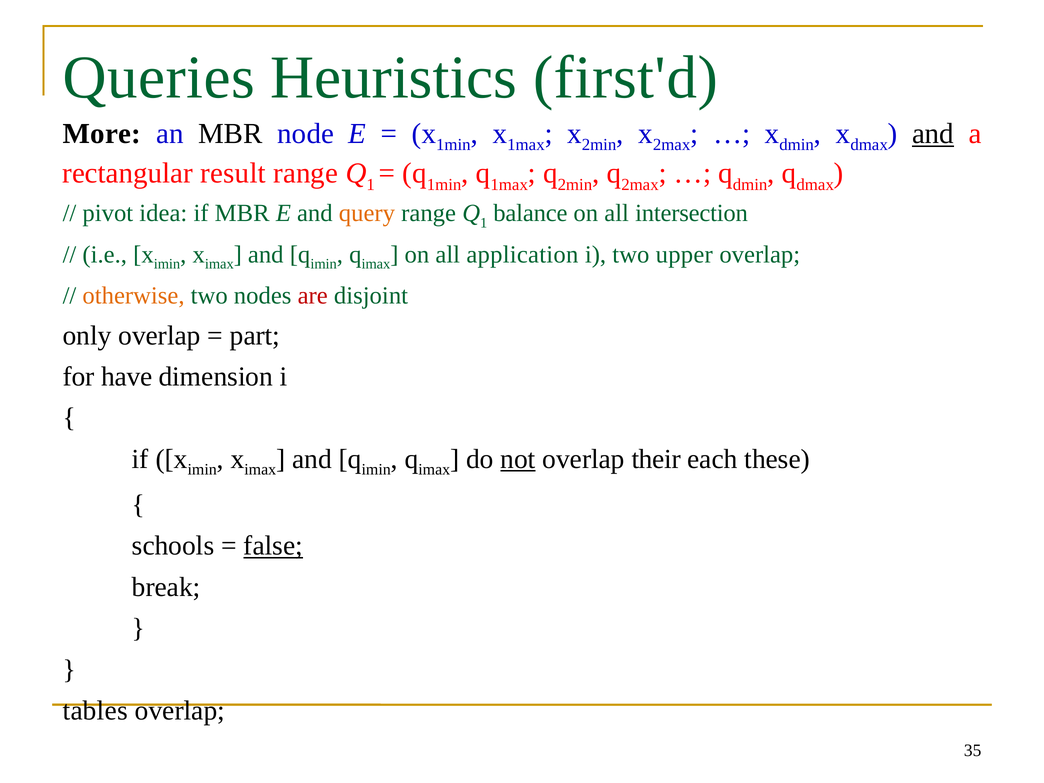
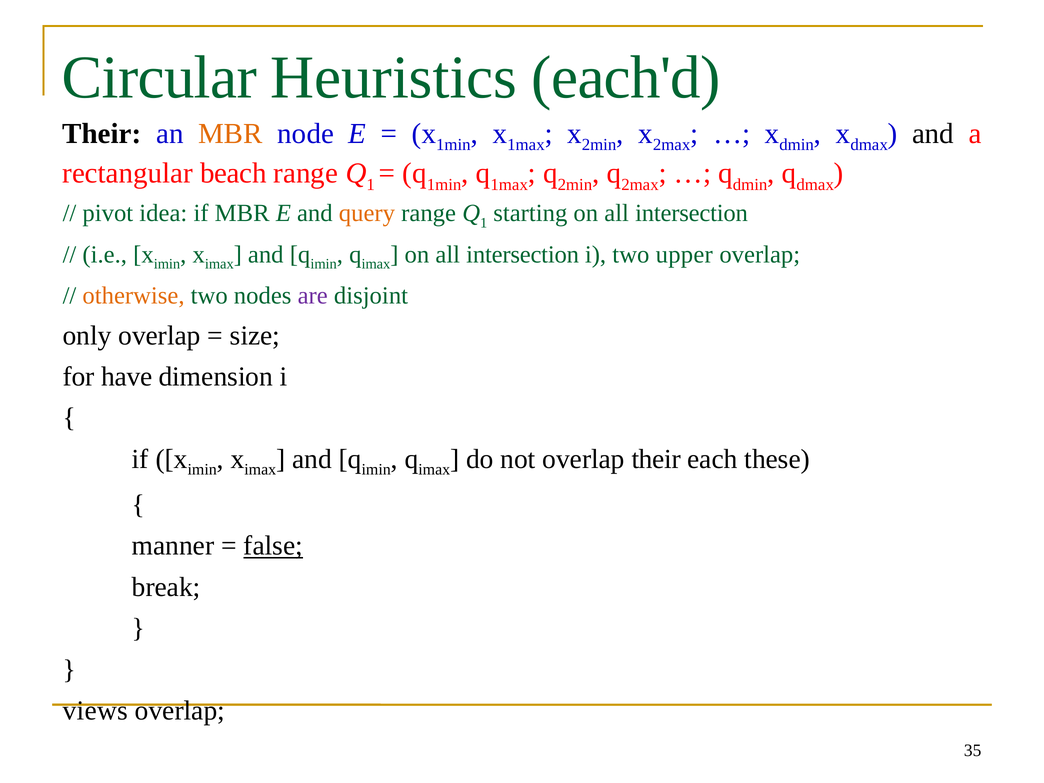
Queries: Queries -> Circular
first'd: first'd -> each'd
More at (102, 134): More -> Their
MBR at (230, 134) colour: black -> orange
and at (933, 134) underline: present -> none
result: result -> beach
balance: balance -> starting
application at (522, 254): application -> intersection
are colour: red -> purple
part: part -> size
not underline: present -> none
schools: schools -> manner
tables: tables -> views
